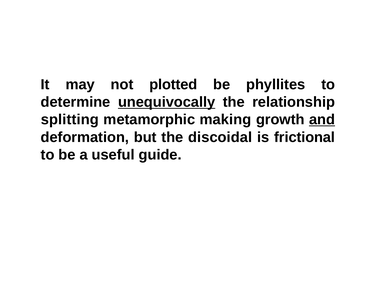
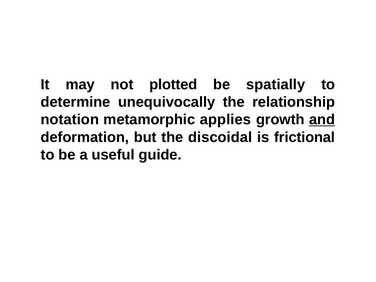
phyllites: phyllites -> spatially
unequivocally underline: present -> none
splitting: splitting -> notation
making: making -> applies
